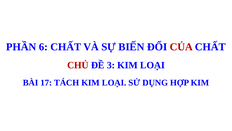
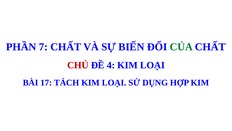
6: 6 -> 7
CỦA colour: red -> green
3: 3 -> 4
